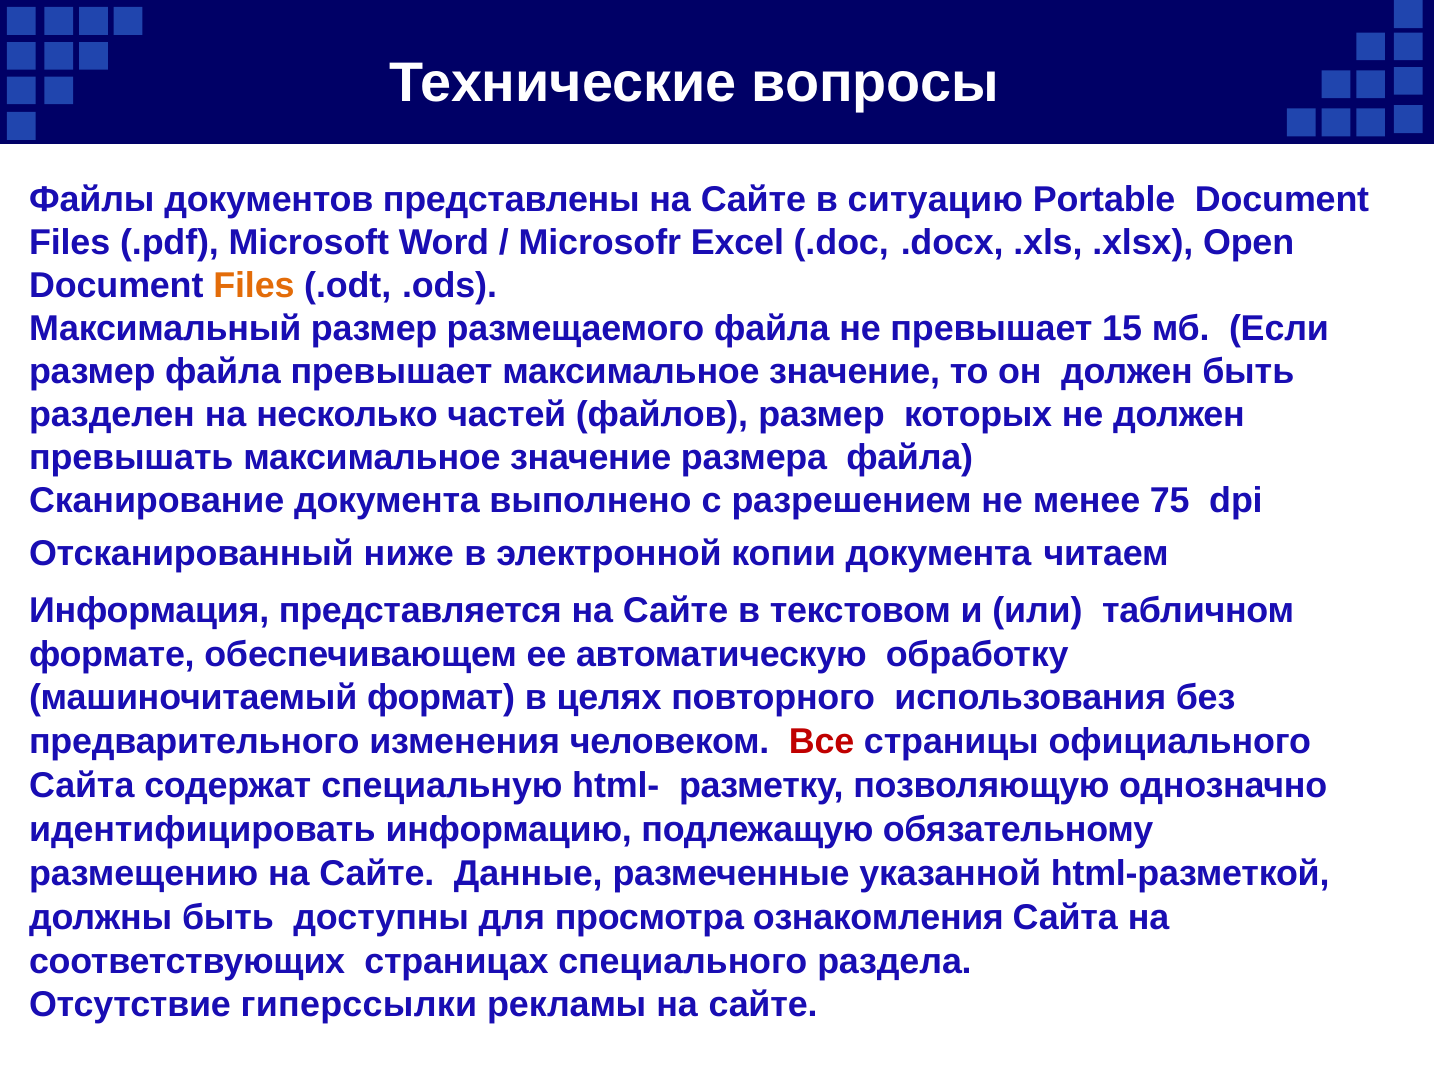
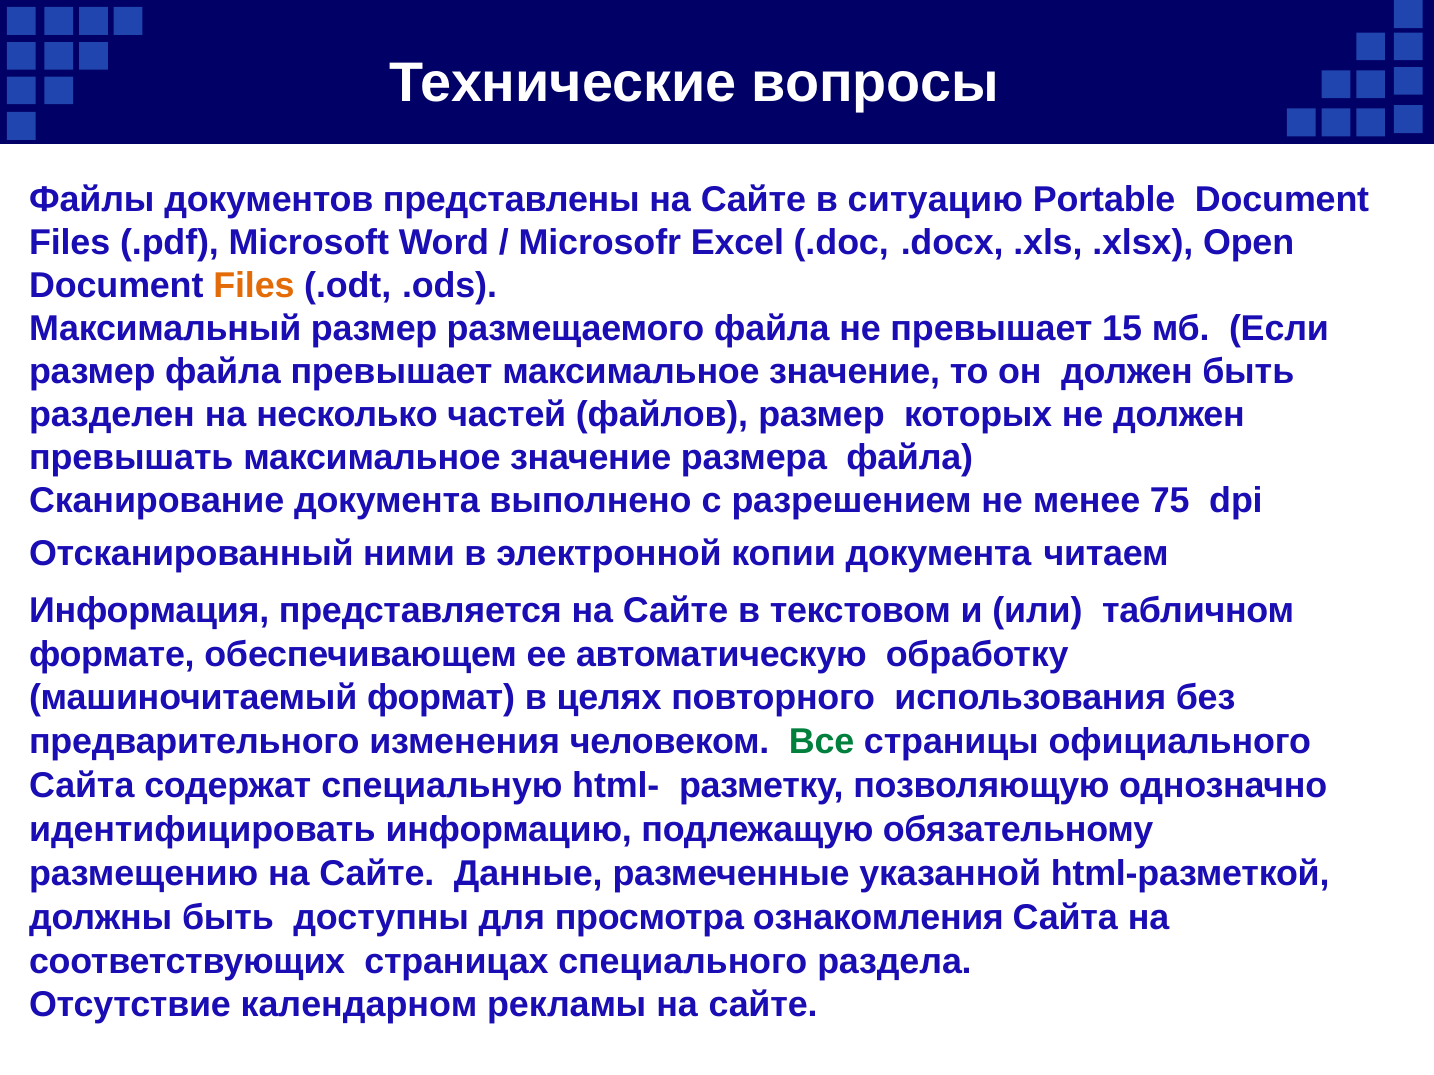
ниже: ниже -> ними
Все colour: red -> green
гиперссылки: гиперссылки -> календарном
